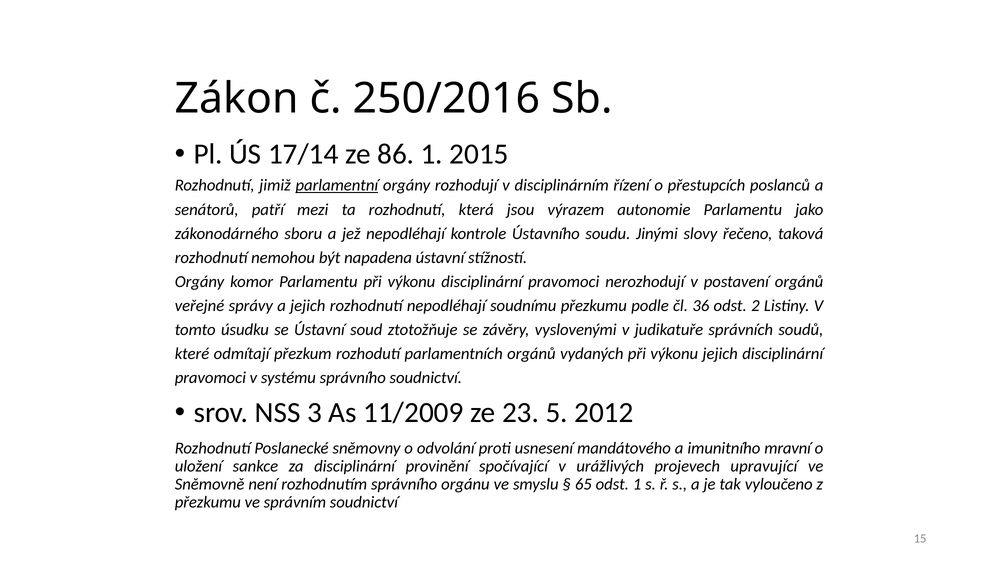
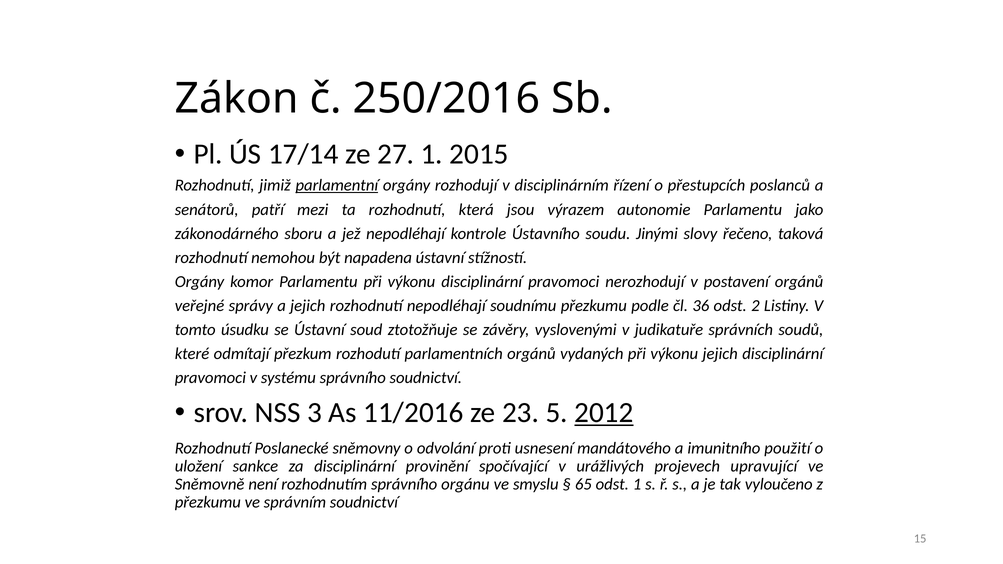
86: 86 -> 27
11/2009: 11/2009 -> 11/2016
2012 underline: none -> present
mravní: mravní -> použití
